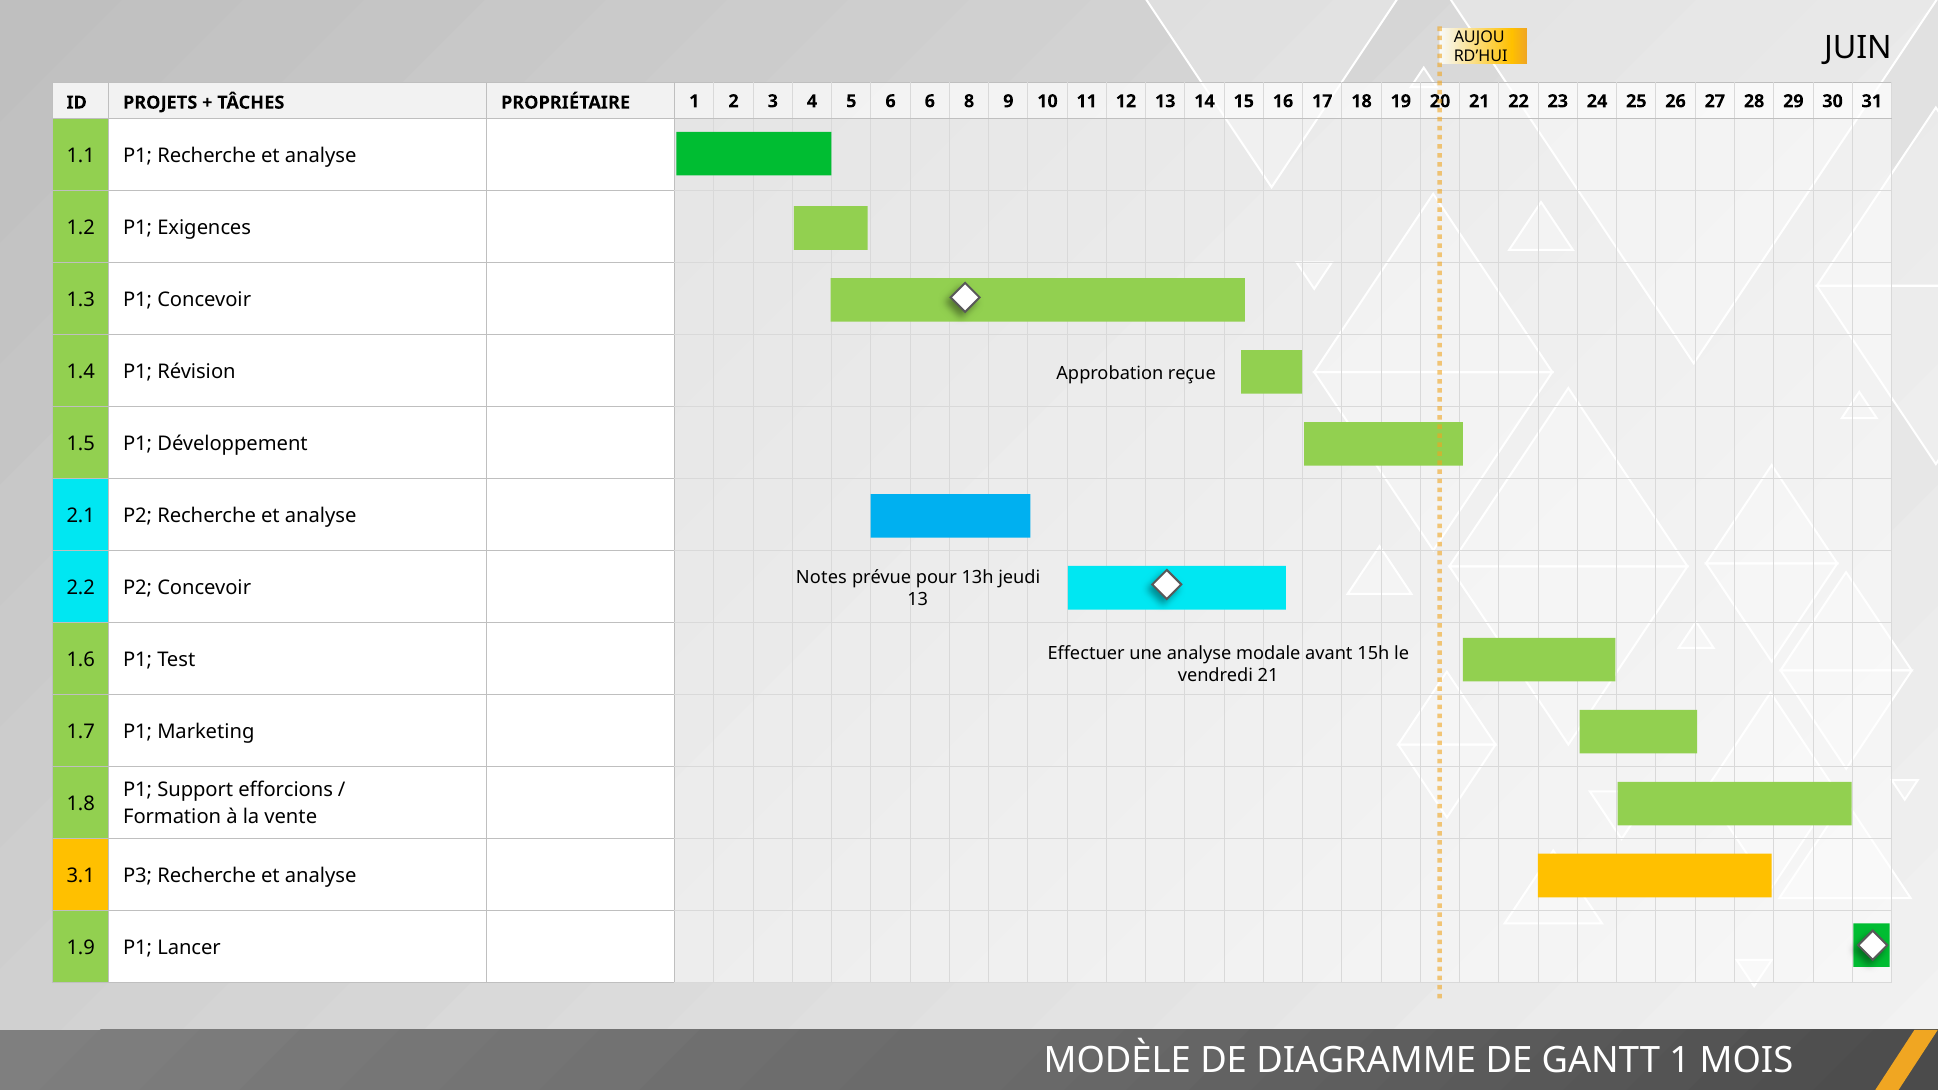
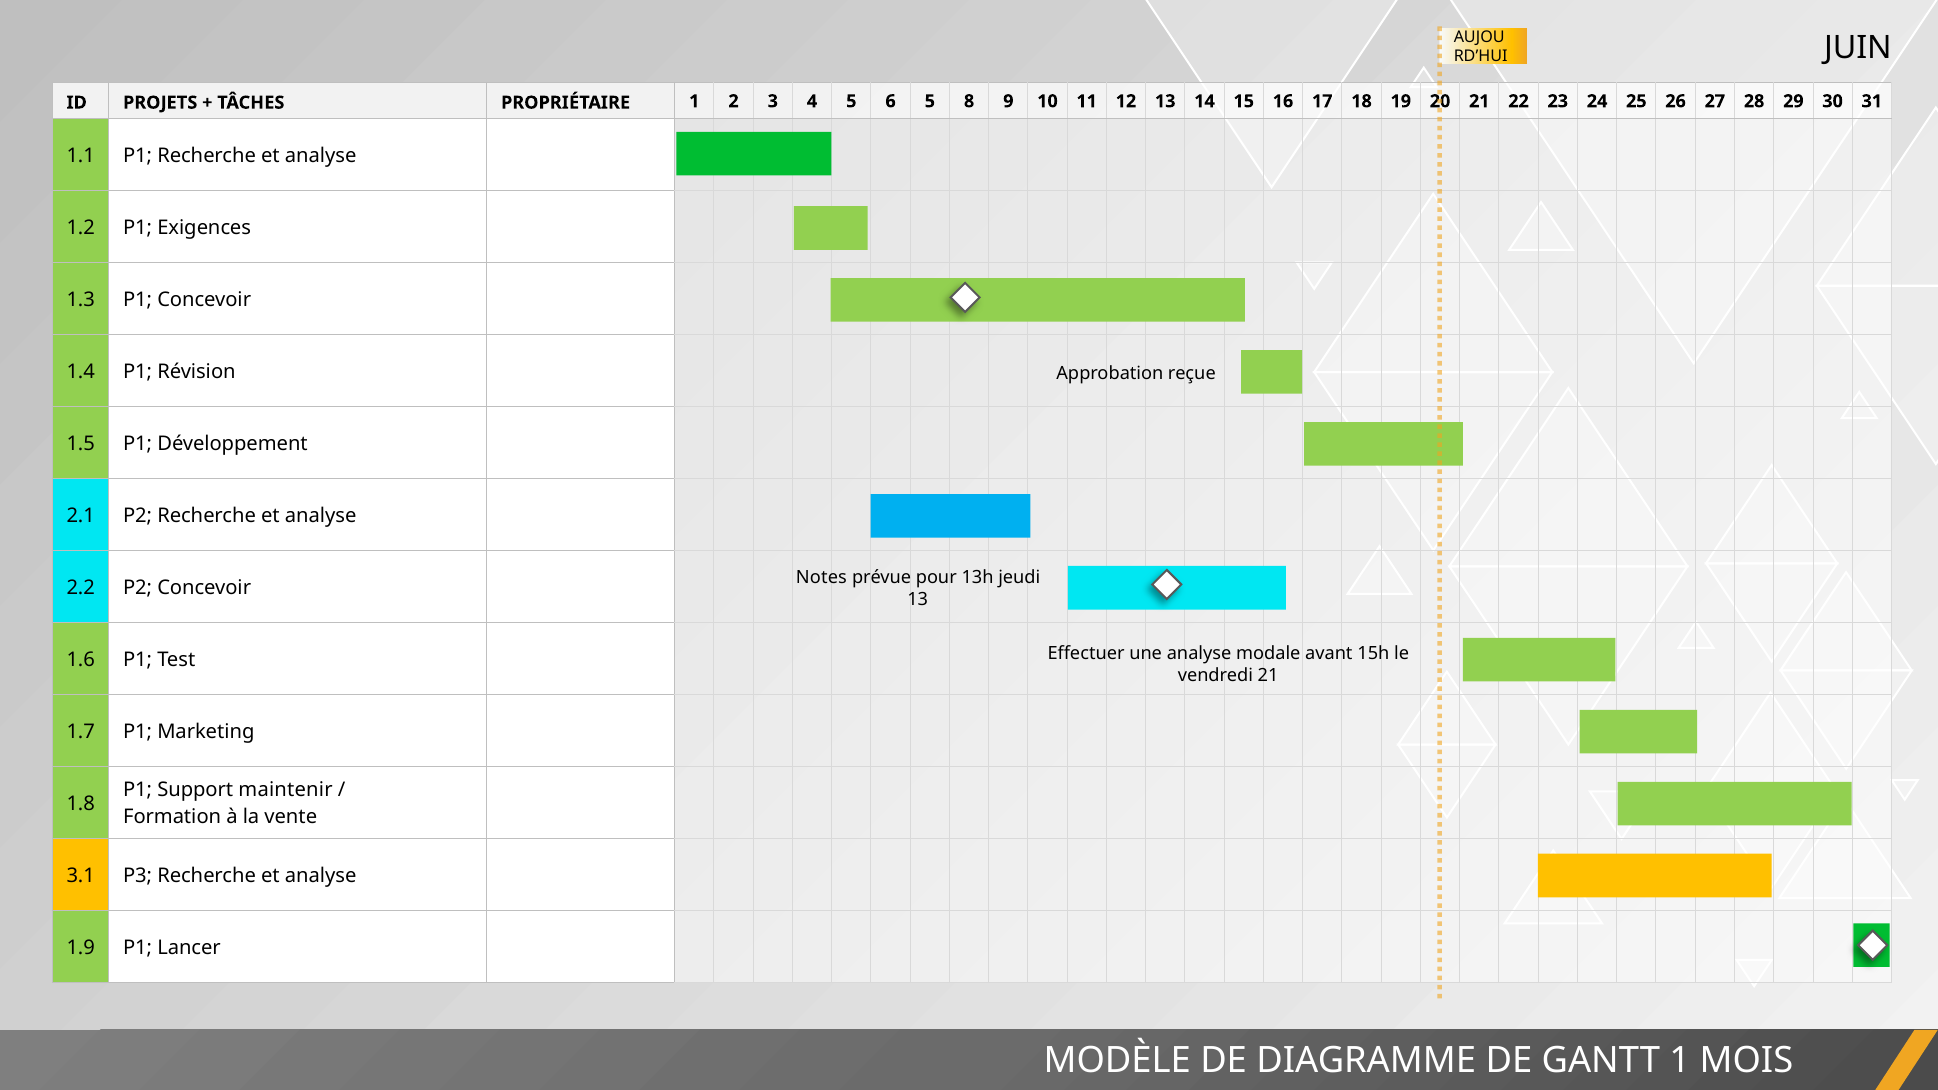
6 6: 6 -> 5
efforcions: efforcions -> maintenir
